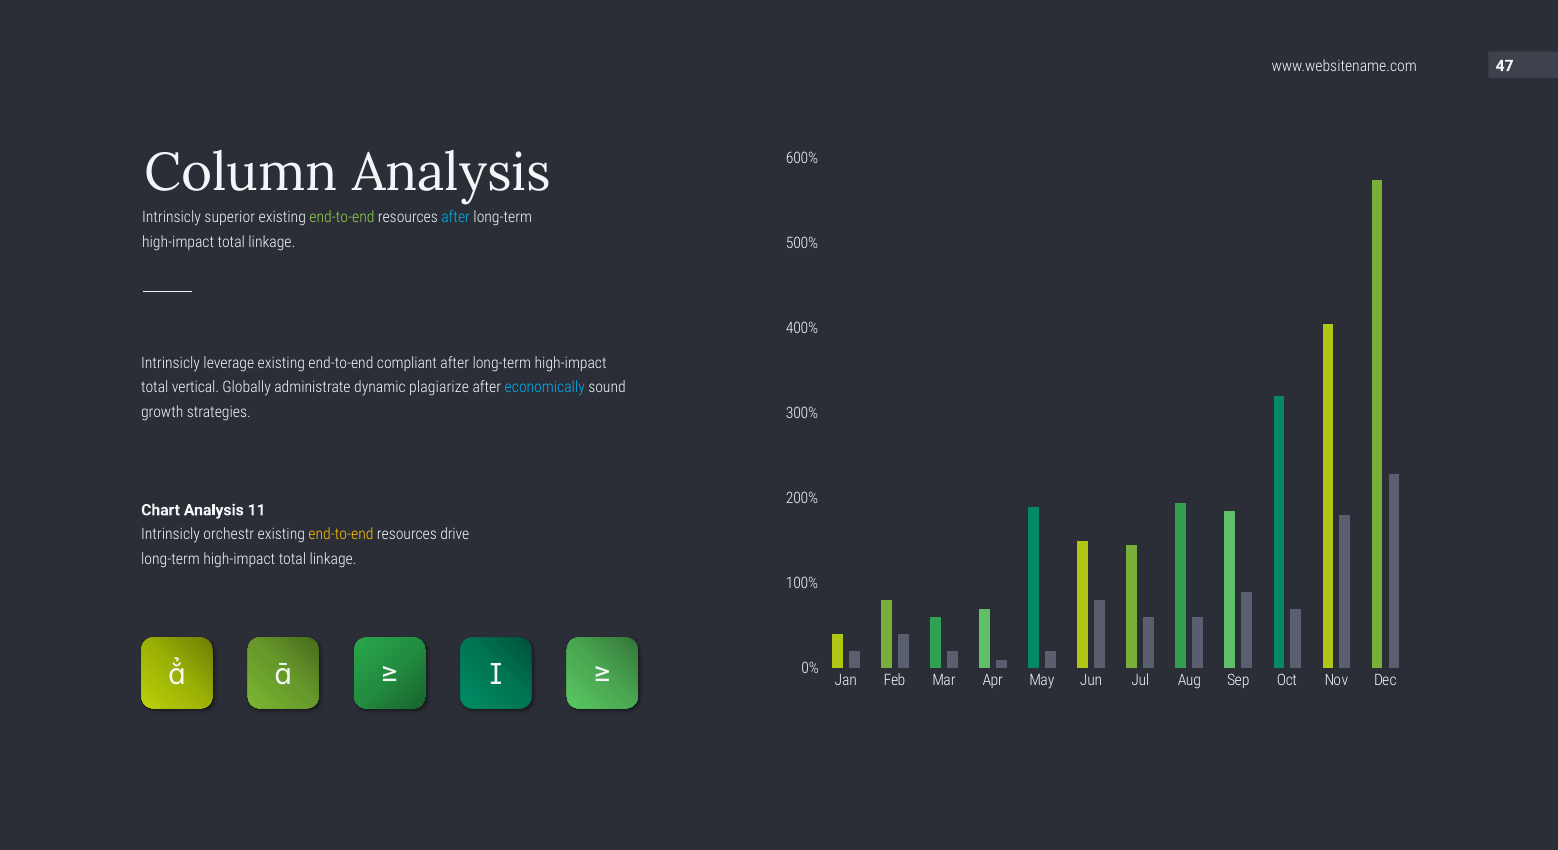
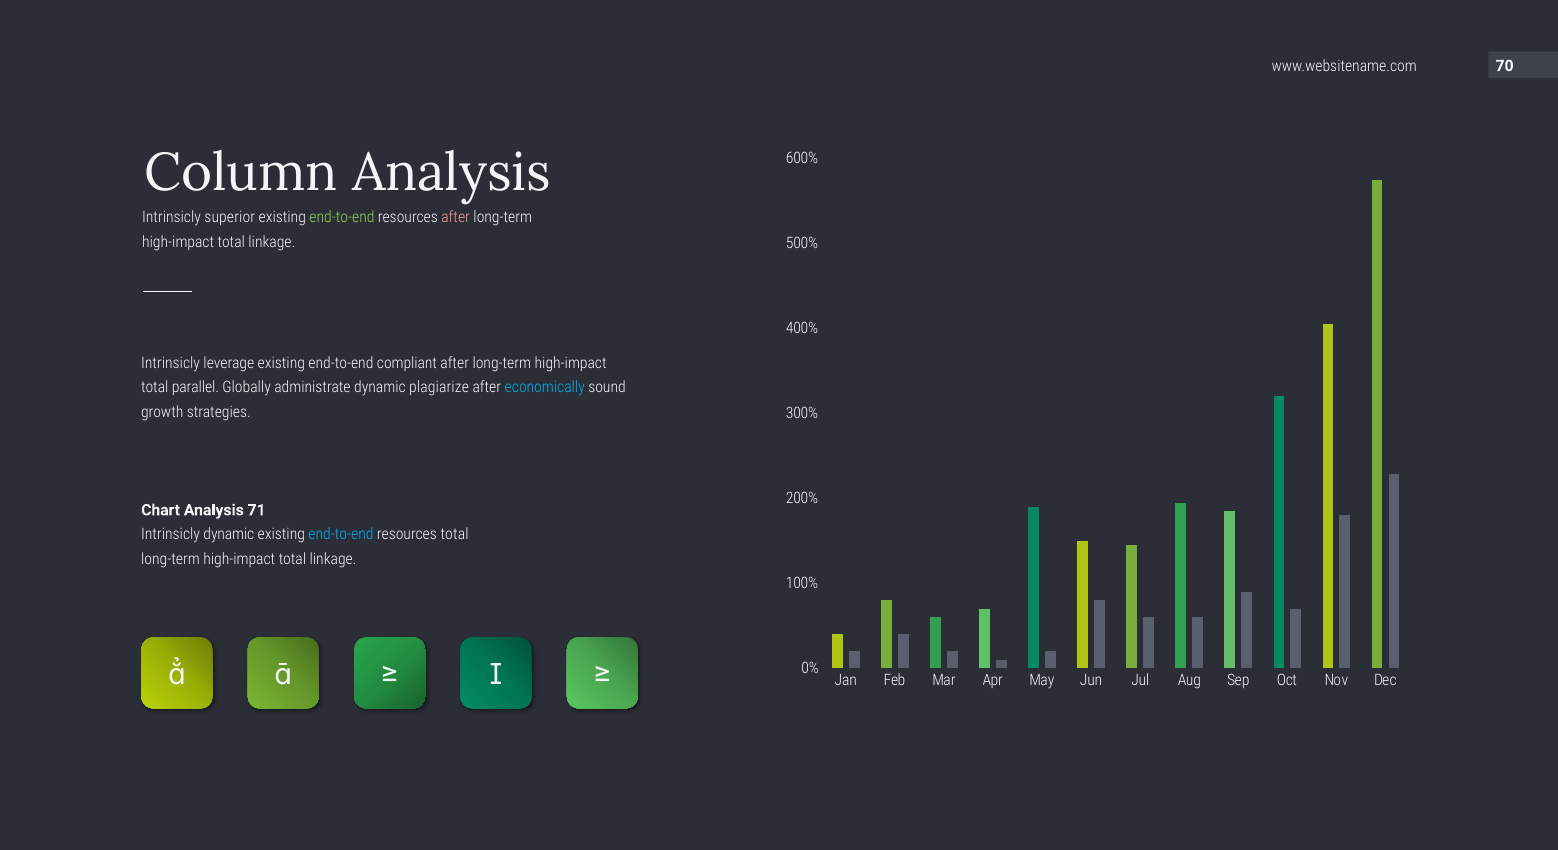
47: 47 -> 70
after at (456, 218) colour: light blue -> pink
vertical: vertical -> parallel
11: 11 -> 71
Intrinsicly orchestr: orchestr -> dynamic
end-to-end at (341, 535) colour: yellow -> light blue
resources drive: drive -> total
